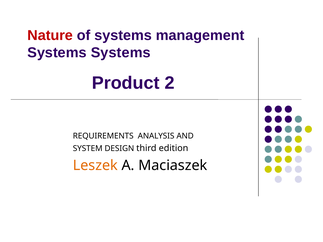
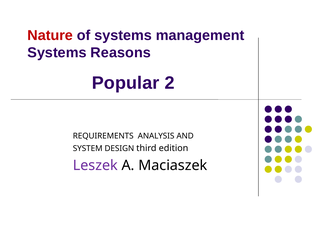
Systems Systems: Systems -> Reasons
Product: Product -> Popular
Leszek colour: orange -> purple
